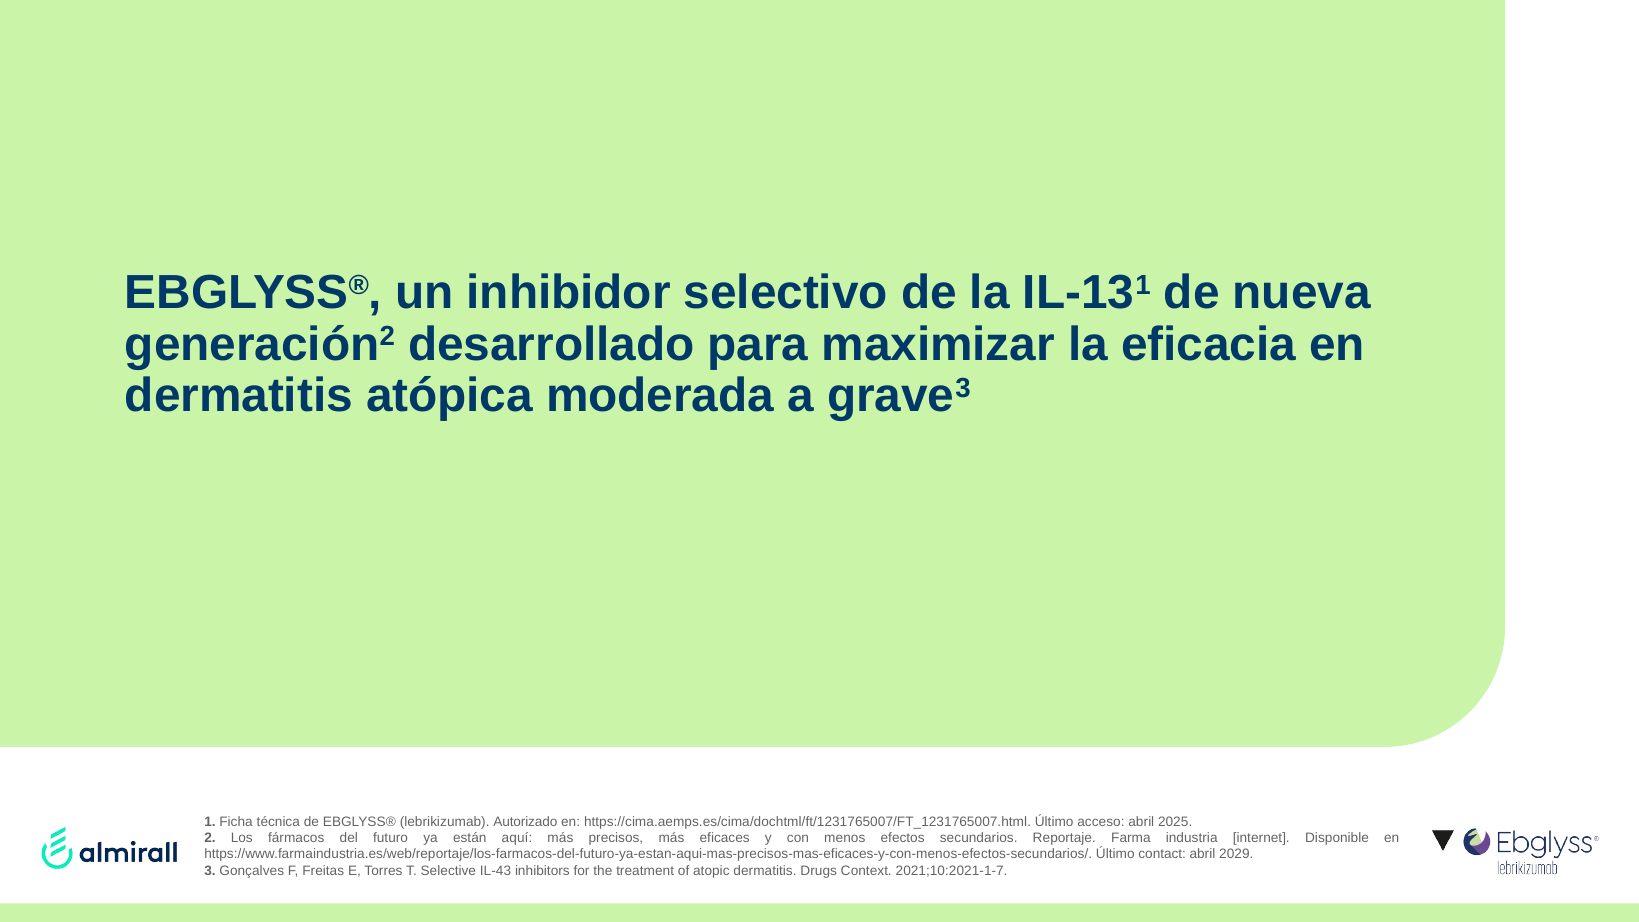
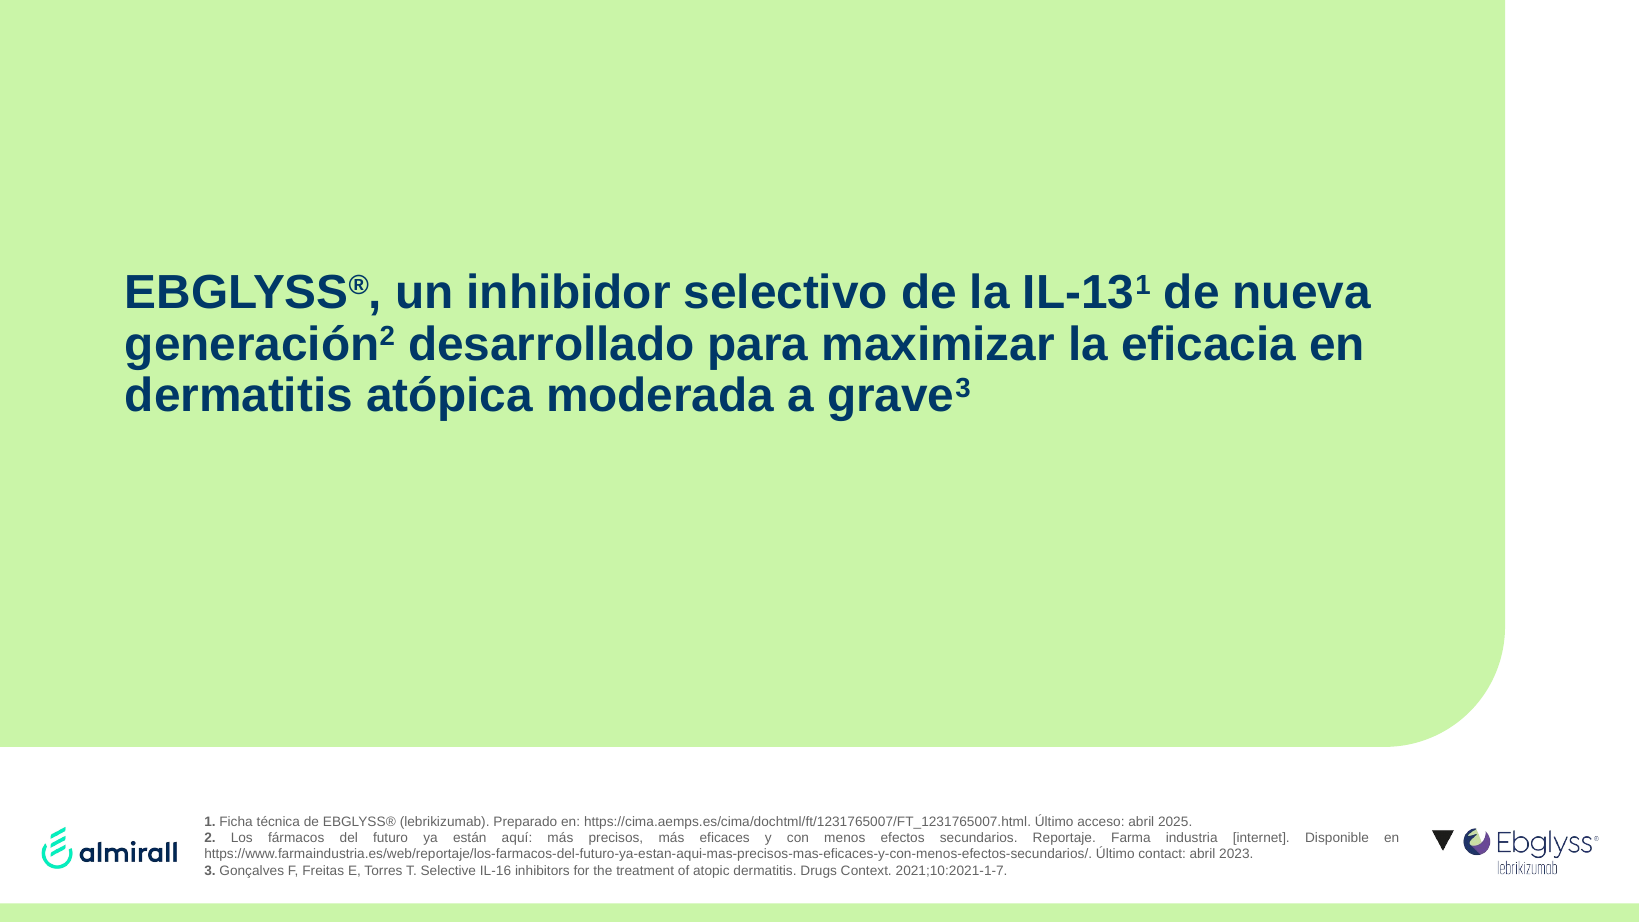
Autorizado: Autorizado -> Preparado
2029: 2029 -> 2023
IL-43: IL-43 -> IL-16
